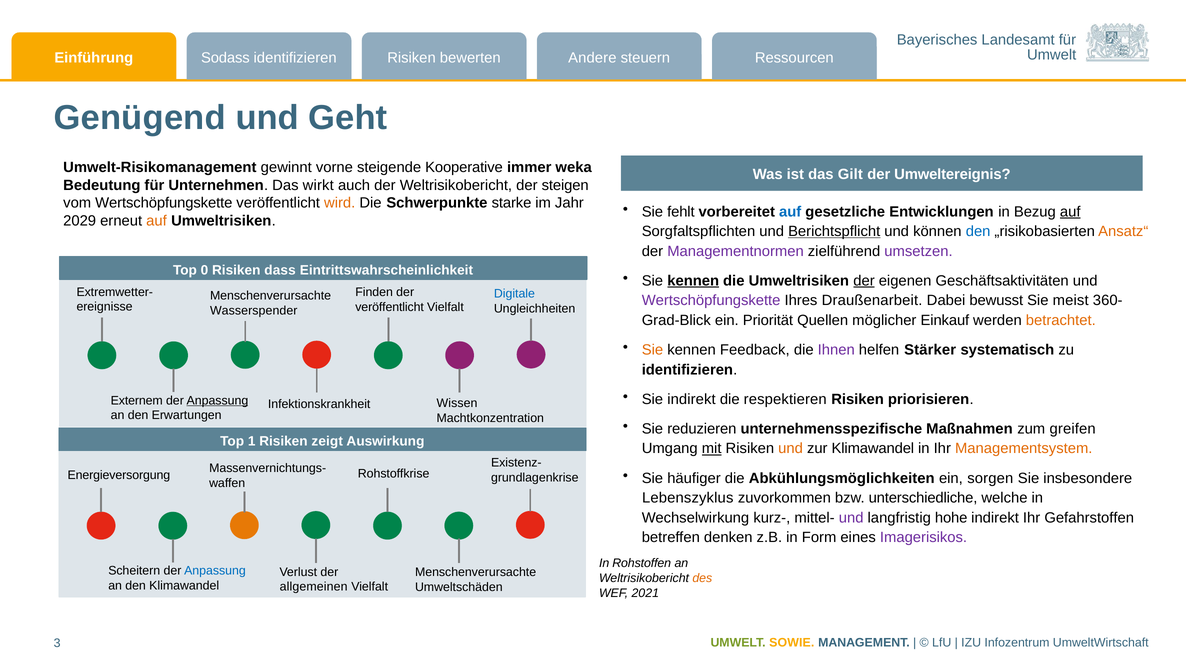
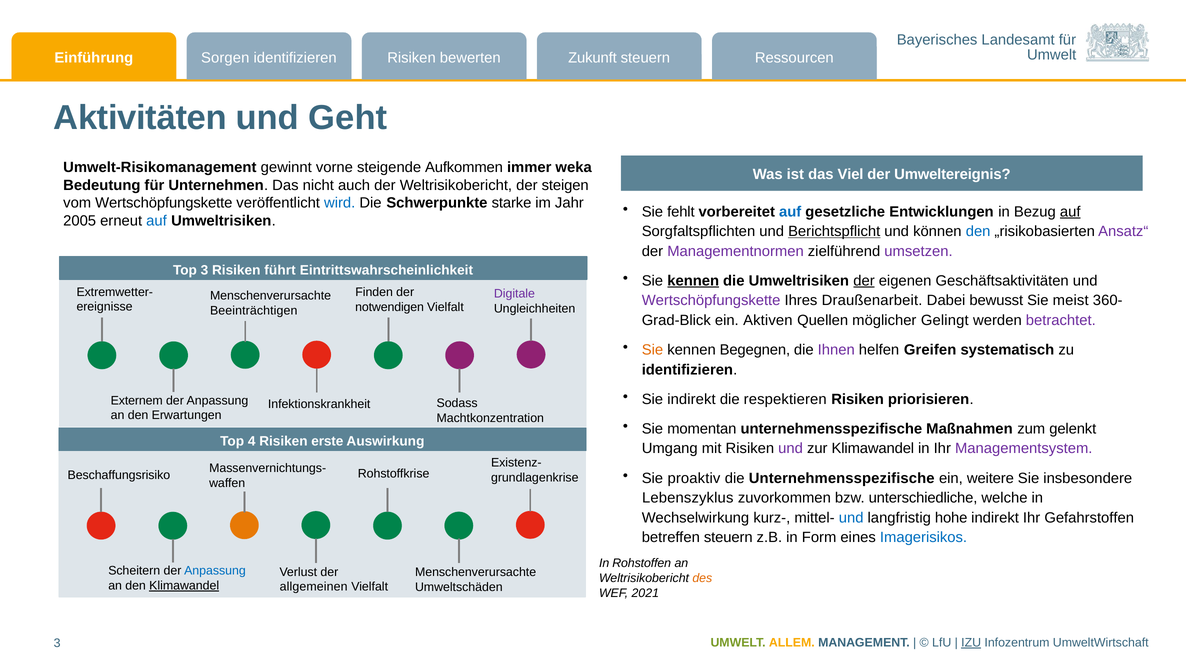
Sodass: Sodass -> Sorgen
Andere: Andere -> Zukunft
Genügend: Genügend -> Aktivitäten
Kooperative: Kooperative -> Aufkommen
Gilt: Gilt -> Viel
wirkt: wirkt -> nicht
wird colour: orange -> blue
2029: 2029 -> 2005
auf at (157, 221) colour: orange -> blue
Ansatz“ colour: orange -> purple
Top 0: 0 -> 3
dass: dass -> führt
Digitale colour: blue -> purple
veröffentlicht at (390, 307): veröffentlicht -> notwendigen
Wasserspender: Wasserspender -> Beeinträchtigen
Priorität: Priorität -> Aktiven
Einkauf: Einkauf -> Gelingt
betrachtet colour: orange -> purple
Feedback: Feedback -> Begegnen
Stärker: Stärker -> Greifen
Anpassung at (217, 401) underline: present -> none
Wissen: Wissen -> Sodass
reduzieren: reduzieren -> momentan
greifen: greifen -> gelenkt
1: 1 -> 4
zeigt: zeigt -> erste
mit underline: present -> none
und at (791, 449) colour: orange -> purple
Managementsystem colour: orange -> purple
Energieversorgung: Energieversorgung -> Beschaffungsrisiko
häufiger: häufiger -> proaktiv
die Abkühlungsmöglichkeiten: Abkühlungsmöglichkeiten -> Unternehmensspezifische
sorgen: sorgen -> weitere
und at (851, 518) colour: purple -> blue
betreffen denken: denken -> steuern
Imagerisikos colour: purple -> blue
Klimawandel at (184, 586) underline: none -> present
SOWIE: SOWIE -> ALLEM
IZU underline: none -> present
